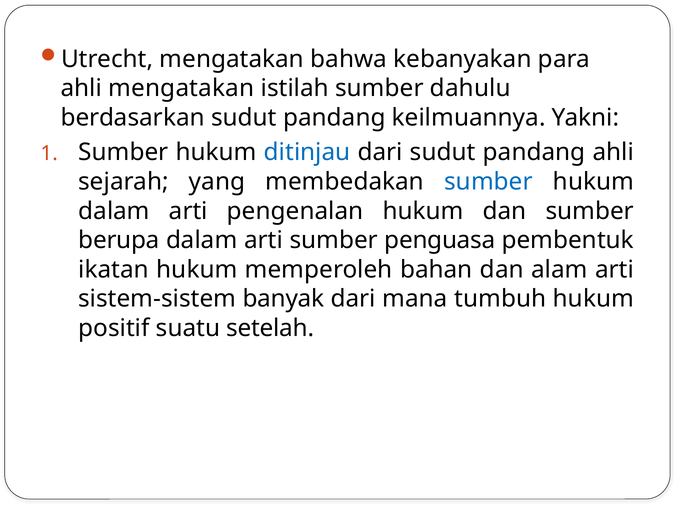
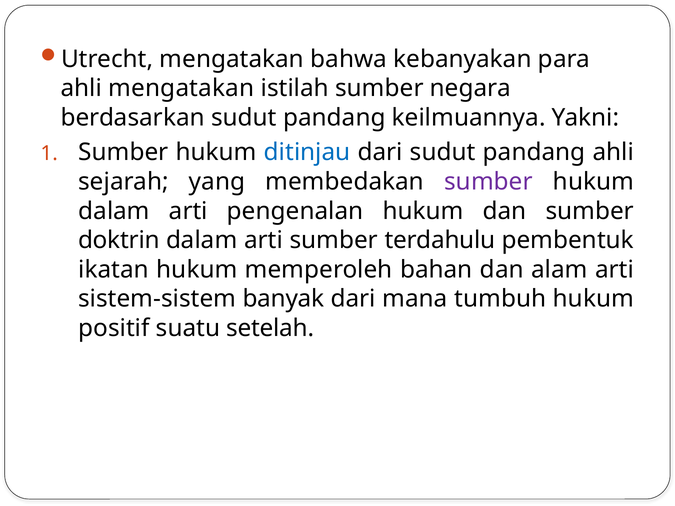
dahulu: dahulu -> negara
sumber at (488, 182) colour: blue -> purple
berupa: berupa -> doktrin
penguasa: penguasa -> terdahulu
